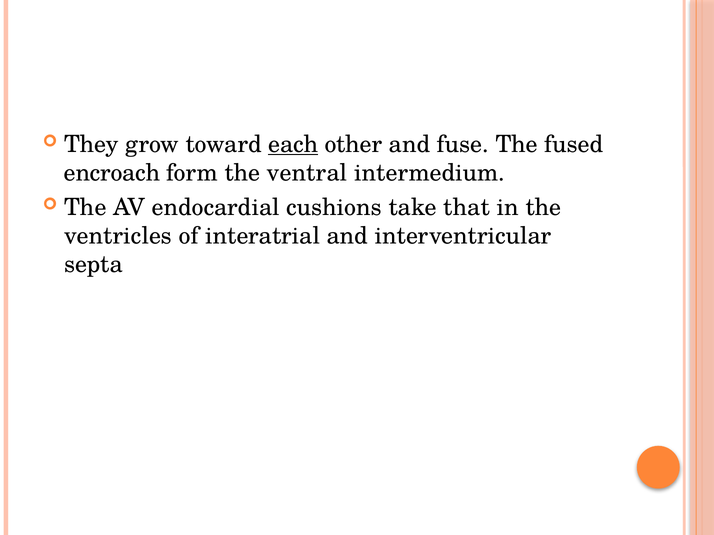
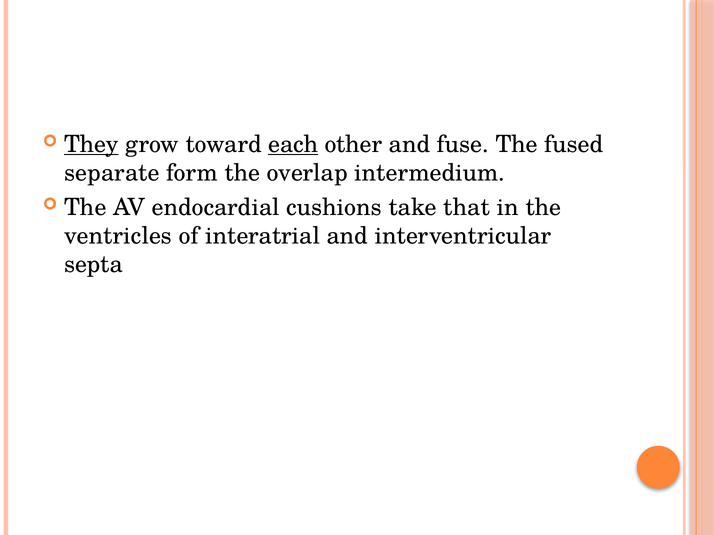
They underline: none -> present
encroach: encroach -> separate
ventral: ventral -> overlap
